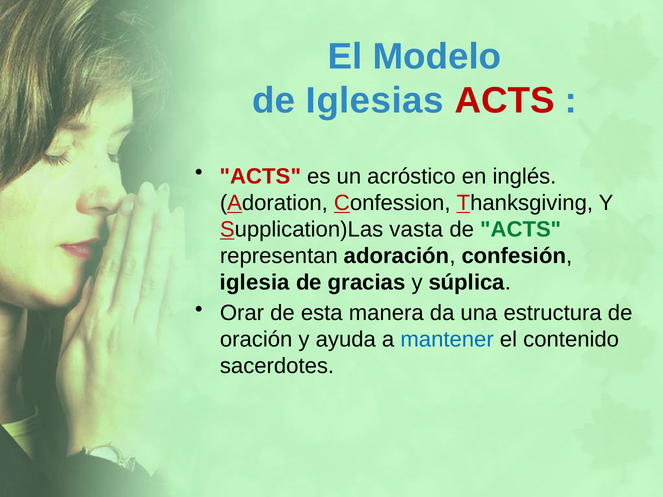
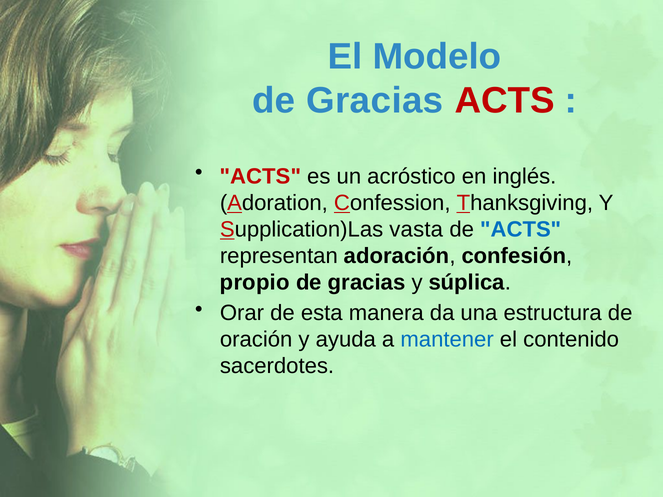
Iglesias at (375, 101): Iglesias -> Gracias
ACTS at (521, 229) colour: green -> blue
iglesia: iglesia -> propio
